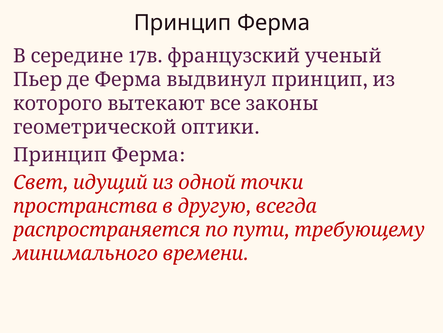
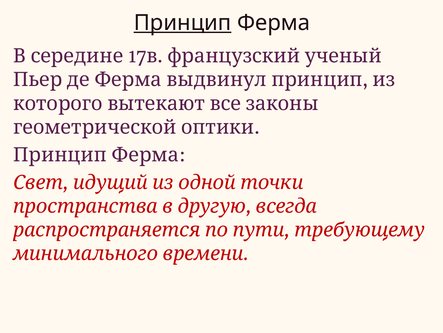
Принцип underline: none -> present
